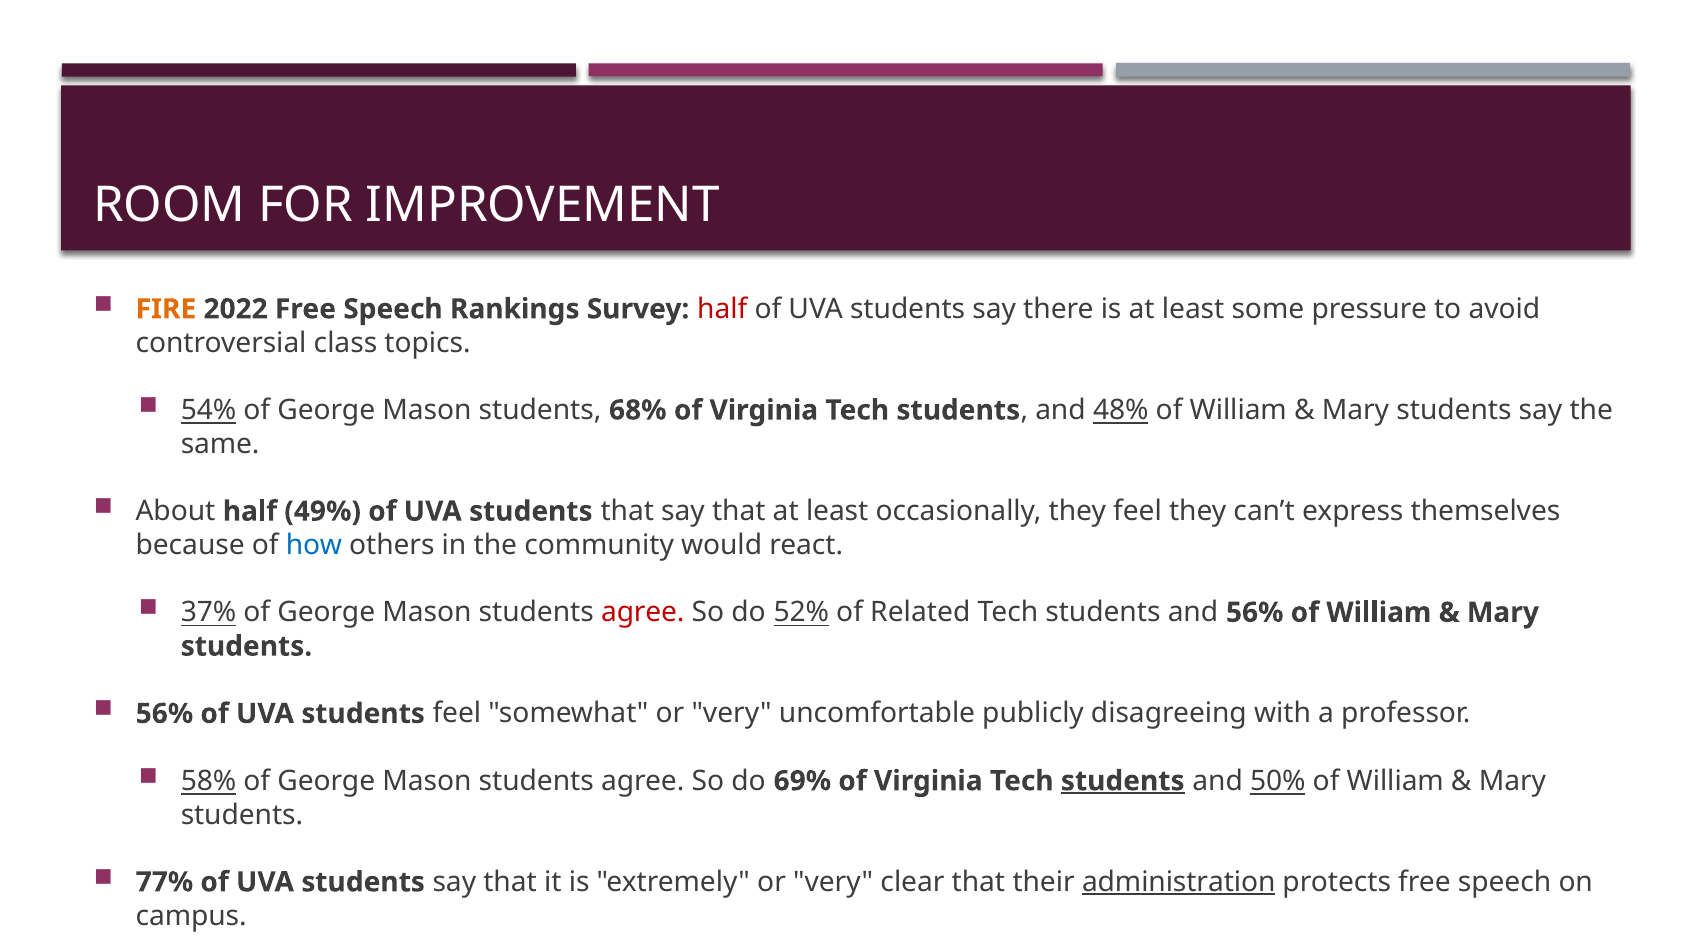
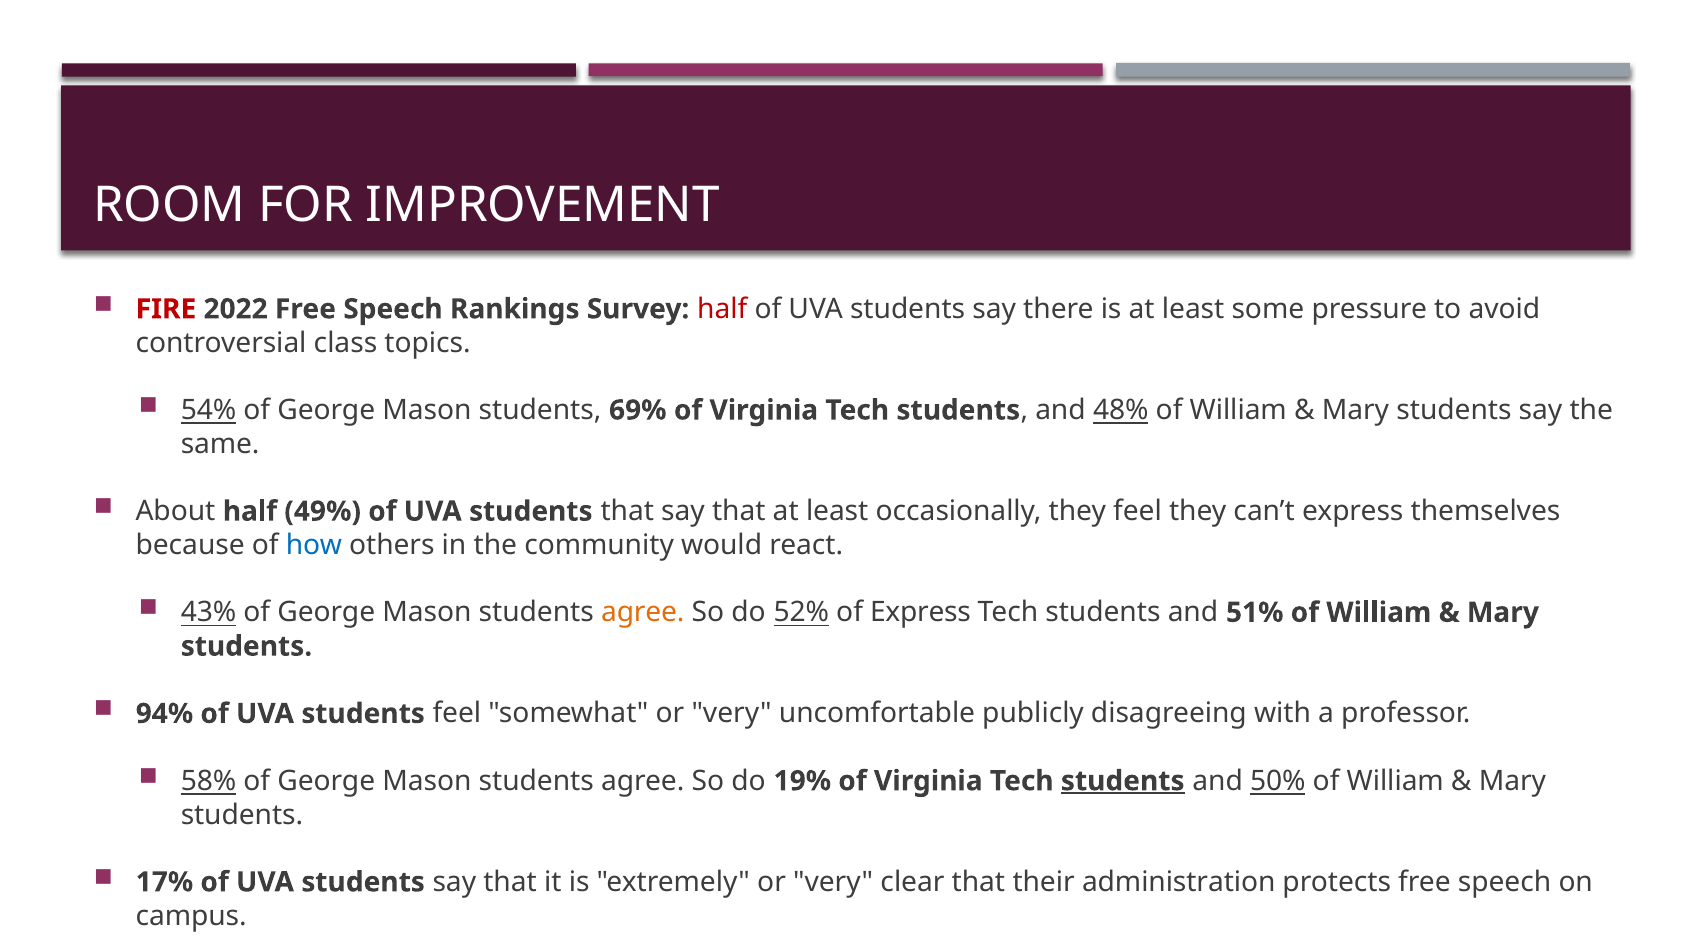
FIRE colour: orange -> red
68%: 68% -> 69%
37%: 37% -> 43%
agree at (643, 612) colour: red -> orange
of Related: Related -> Express
and 56%: 56% -> 51%
56% at (164, 713): 56% -> 94%
69%: 69% -> 19%
77%: 77% -> 17%
administration underline: present -> none
